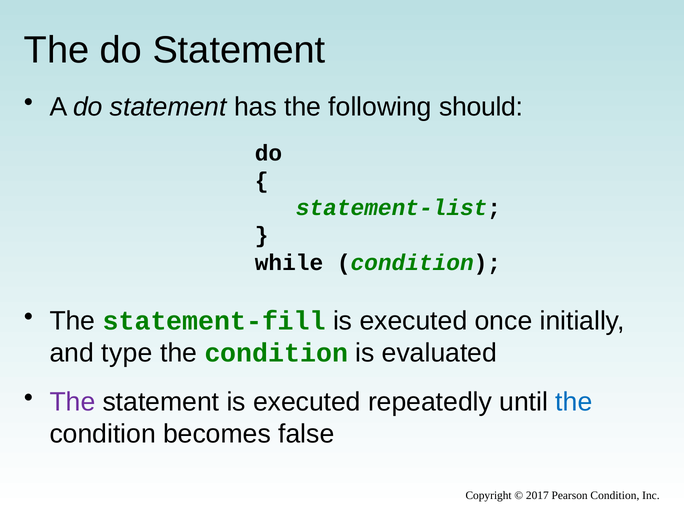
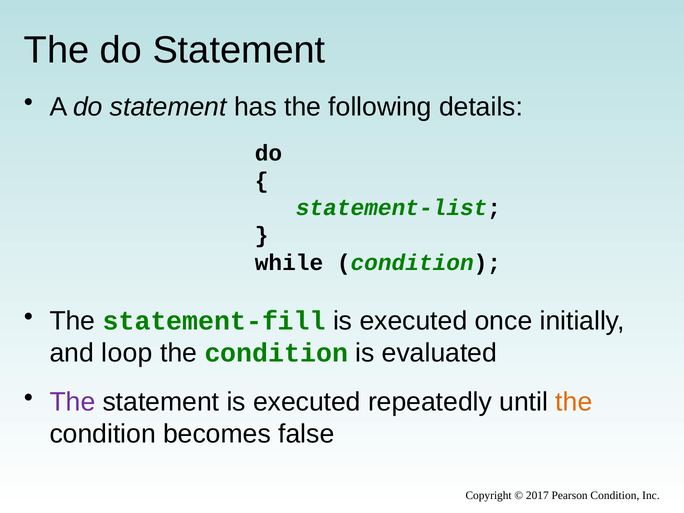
should: should -> details
type: type -> loop
the at (574, 402) colour: blue -> orange
